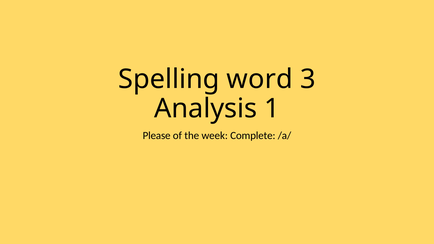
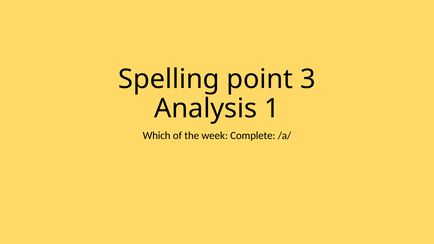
word: word -> point
Please: Please -> Which
